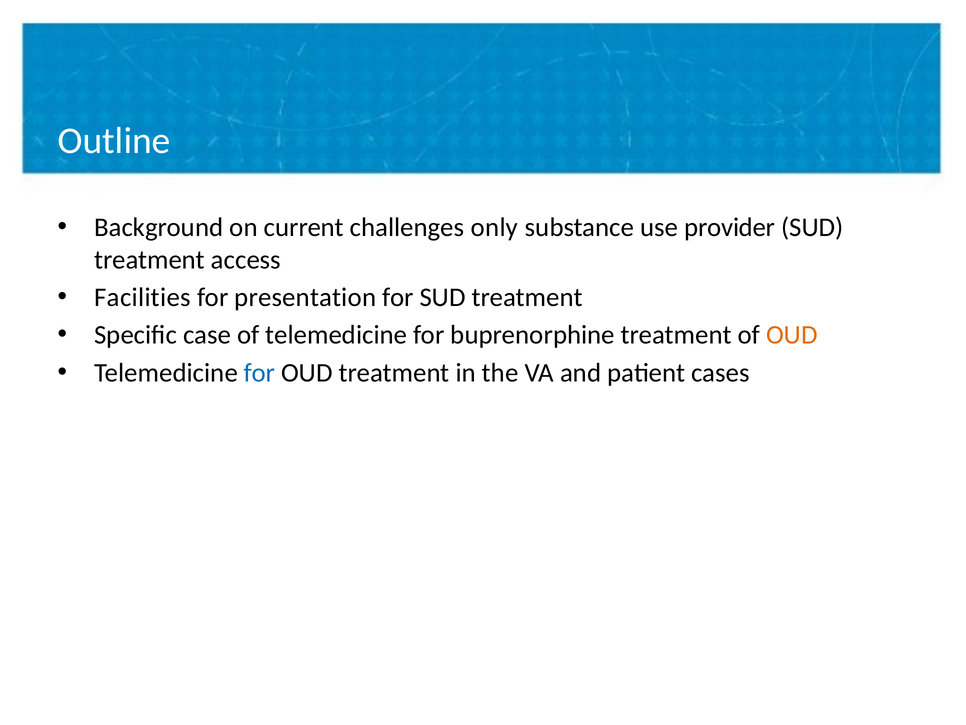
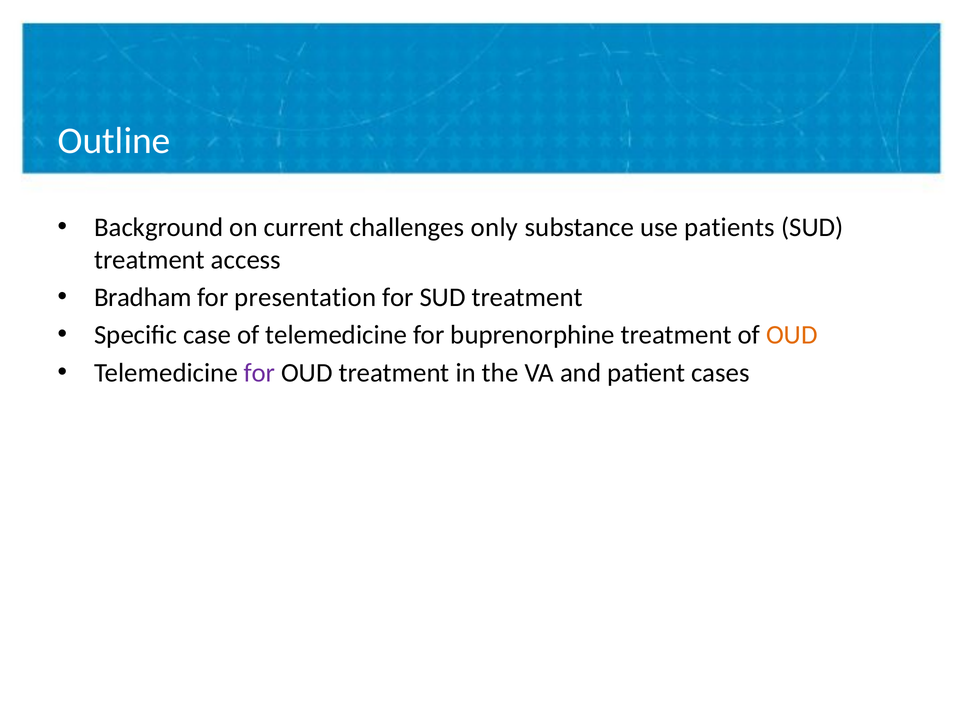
provider: provider -> patients
Facilities: Facilities -> Bradham
for at (260, 372) colour: blue -> purple
